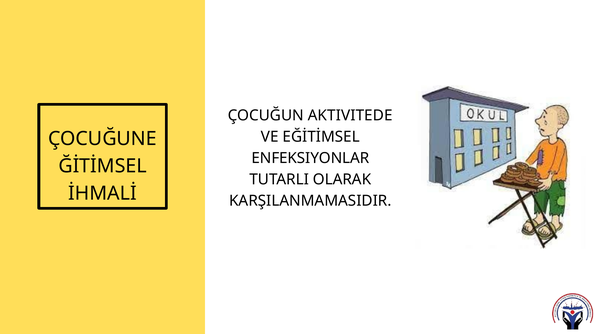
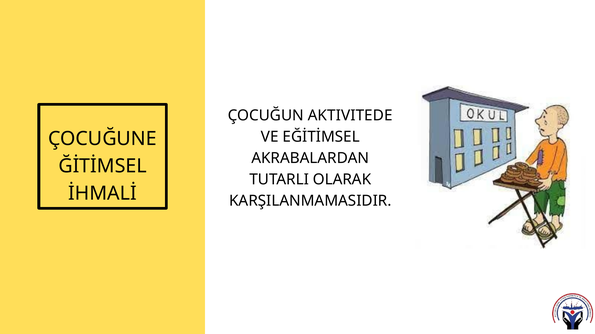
ENFEKSIYONLAR: ENFEKSIYONLAR -> AKRABALARDAN
